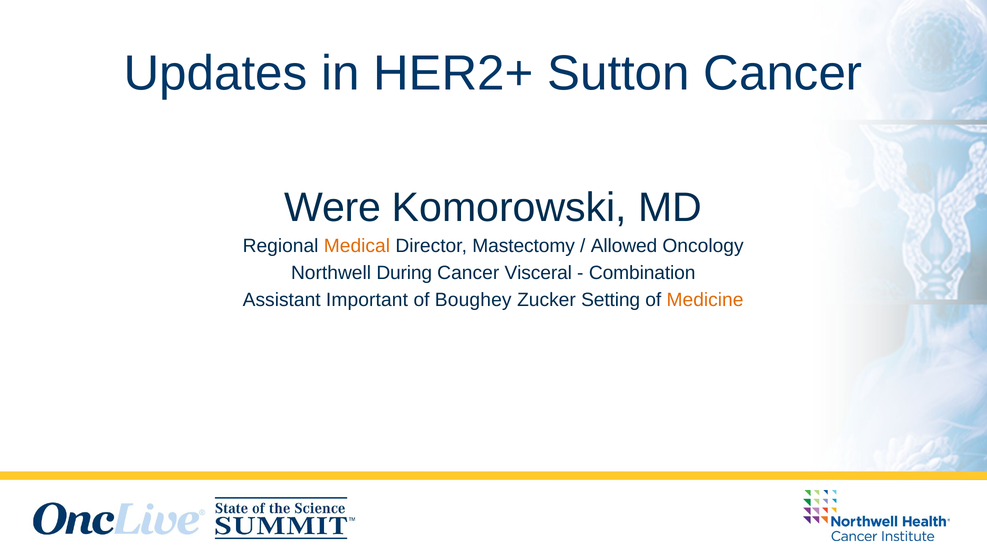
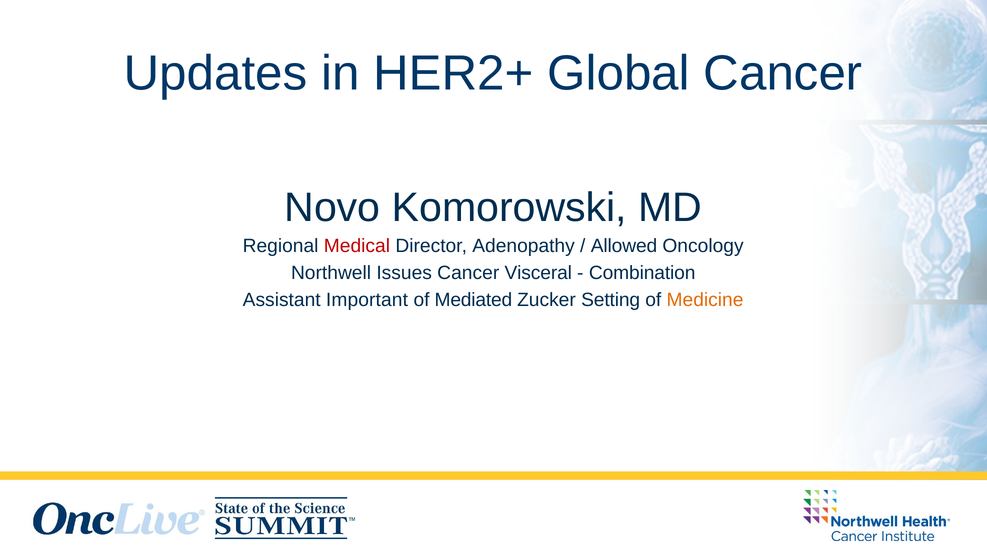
Sutton: Sutton -> Global
Were: Were -> Novo
Medical colour: orange -> red
Mastectomy: Mastectomy -> Adenopathy
During: During -> Issues
Boughey: Boughey -> Mediated
